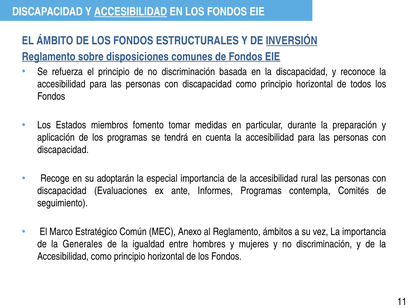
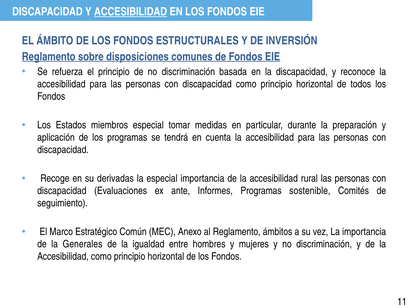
INVERSIÓN underline: present -> none
miembros fomento: fomento -> especial
adoptarán: adoptarán -> derivadas
contempla: contempla -> sostenible
